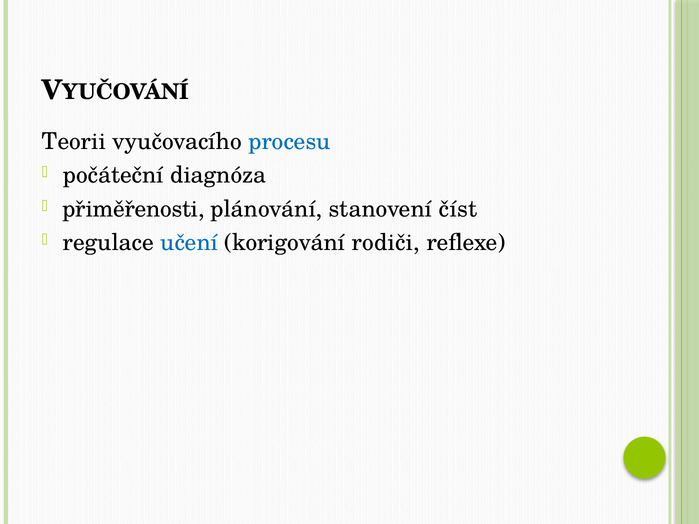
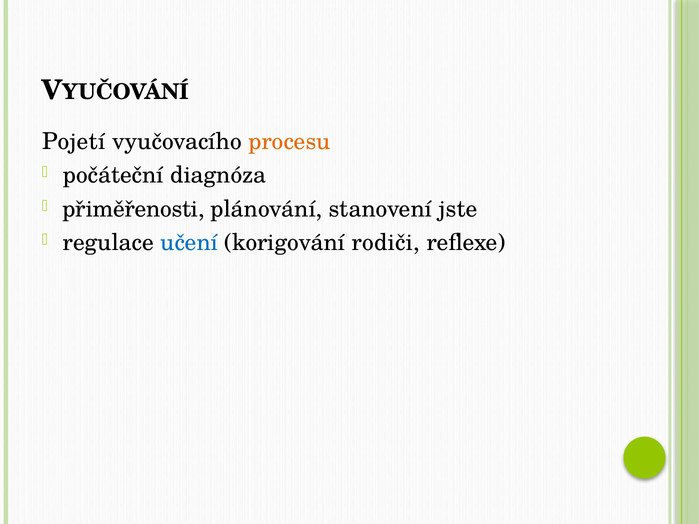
Teorii: Teorii -> Pojetí
procesu colour: blue -> orange
číst: číst -> jste
